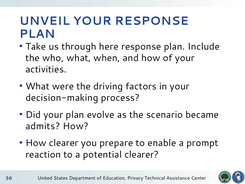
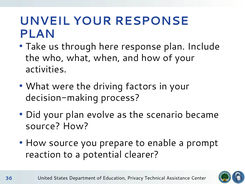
admits at (43, 126): admits -> source
How clearer: clearer -> source
